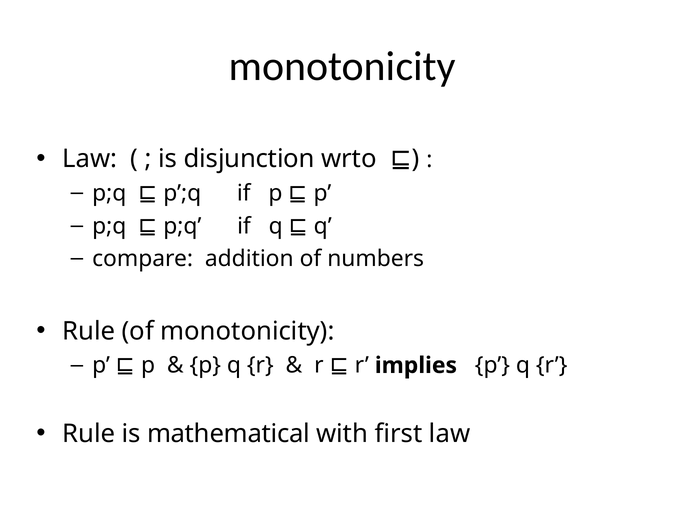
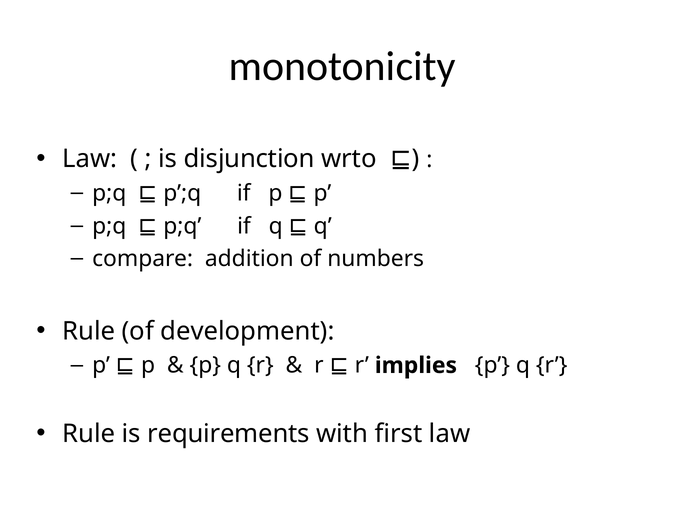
of monotonicity: monotonicity -> development
mathematical: mathematical -> requirements
